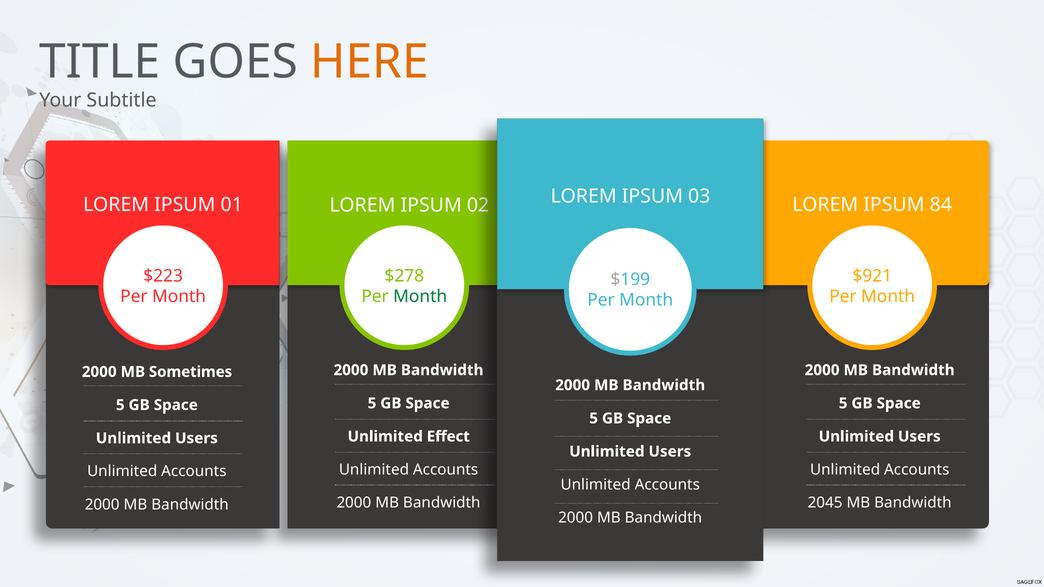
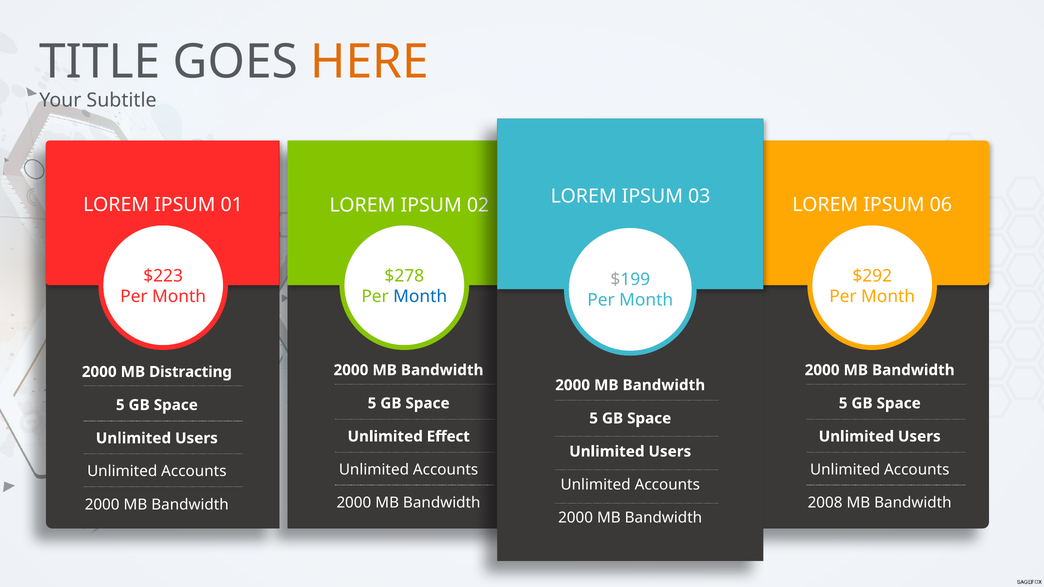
84: 84 -> 06
$921: $921 -> $292
Month at (420, 297) colour: green -> blue
Sometimes: Sometimes -> Distracting
2045: 2045 -> 2008
